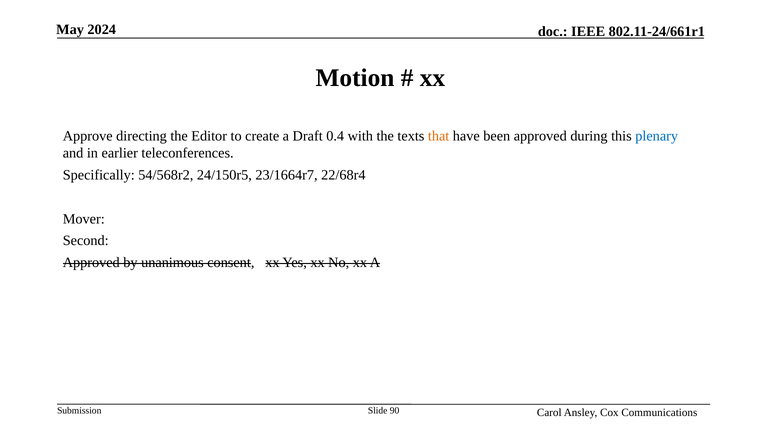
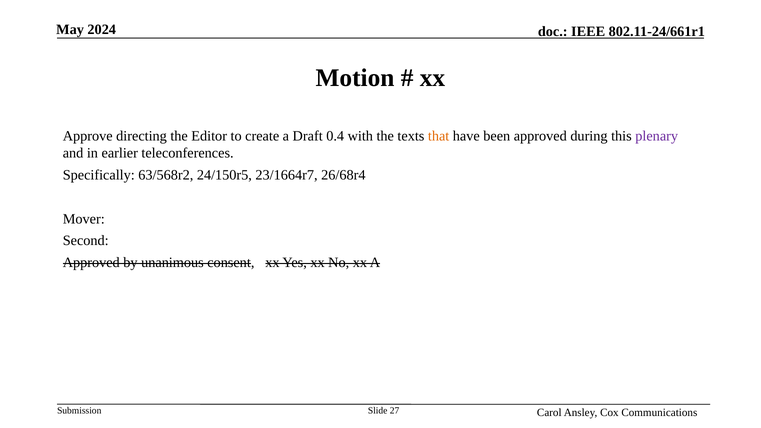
plenary colour: blue -> purple
54/568r2: 54/568r2 -> 63/568r2
22/68r4: 22/68r4 -> 26/68r4
90: 90 -> 27
